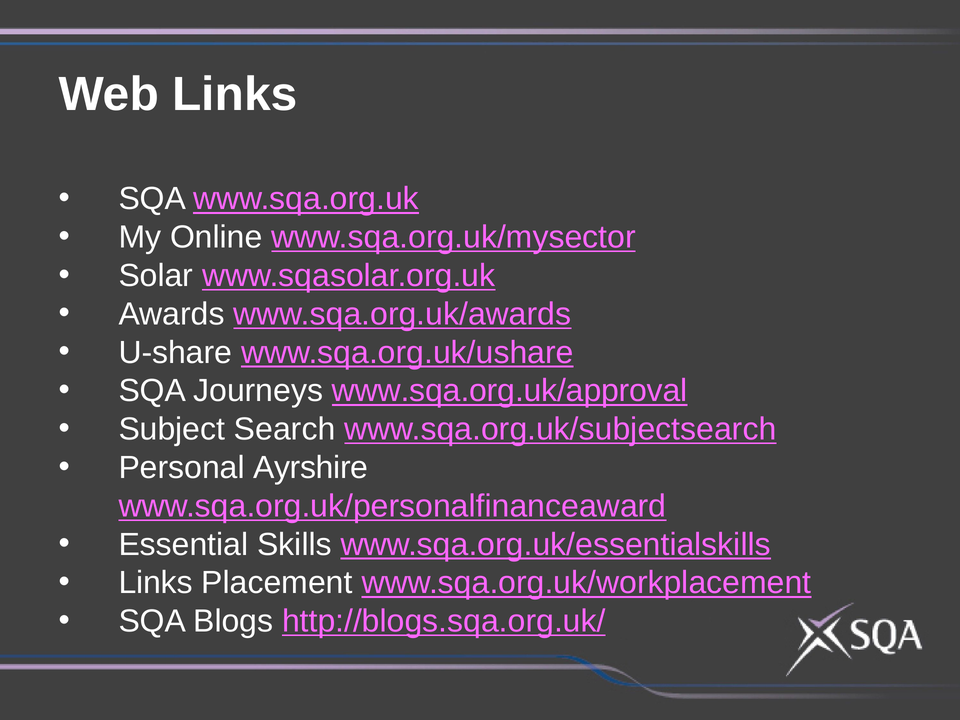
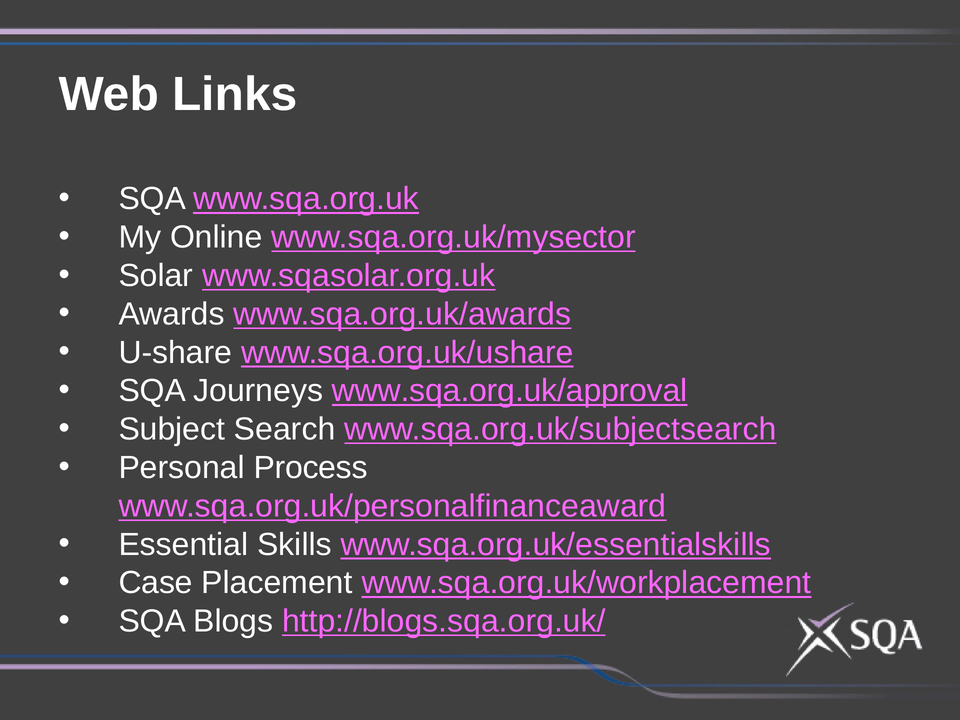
Ayrshire: Ayrshire -> Process
Links at (156, 583): Links -> Case
